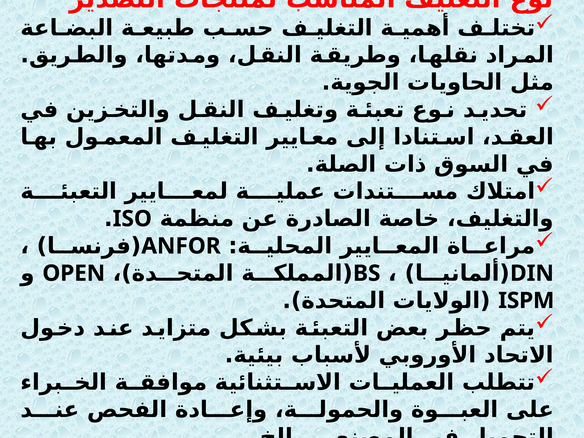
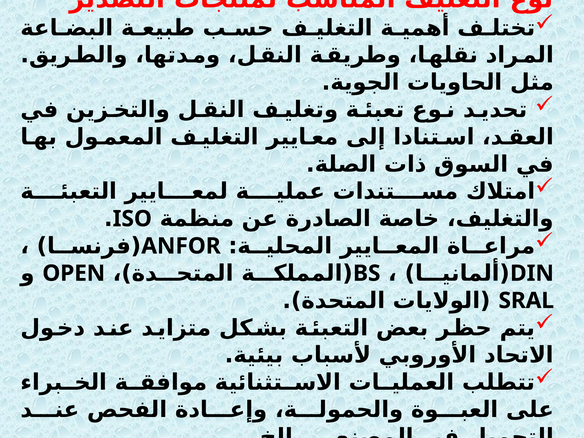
ISPM: ISPM -> SRAL
